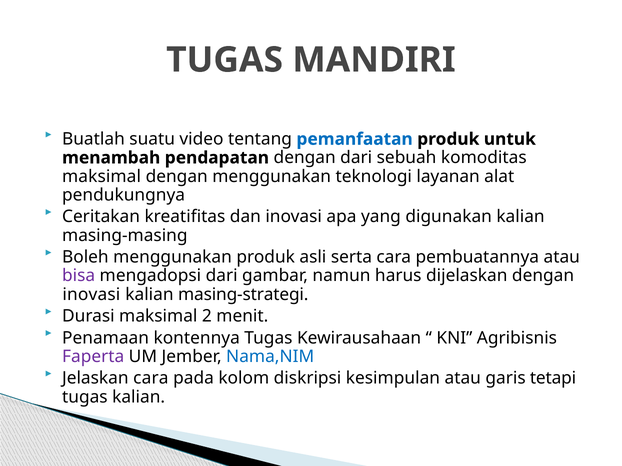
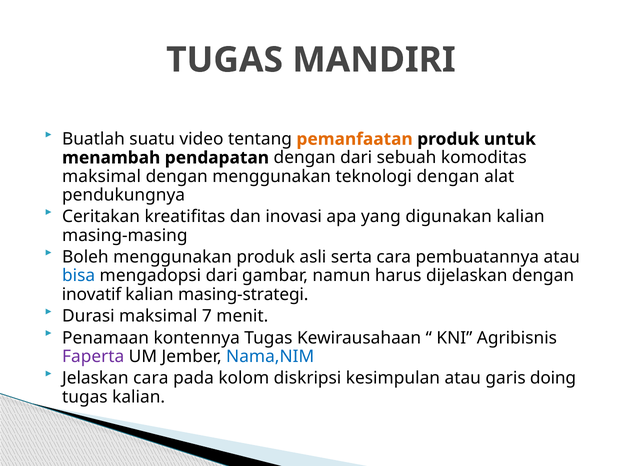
pemanfaatan colour: blue -> orange
teknologi layanan: layanan -> dengan
bisa colour: purple -> blue
inovasi at (91, 295): inovasi -> inovatif
2: 2 -> 7
tetapi: tetapi -> doing
